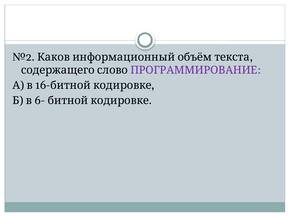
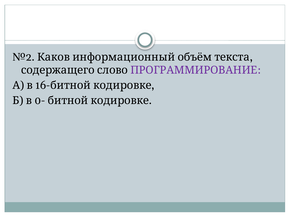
6-: 6- -> 0-
